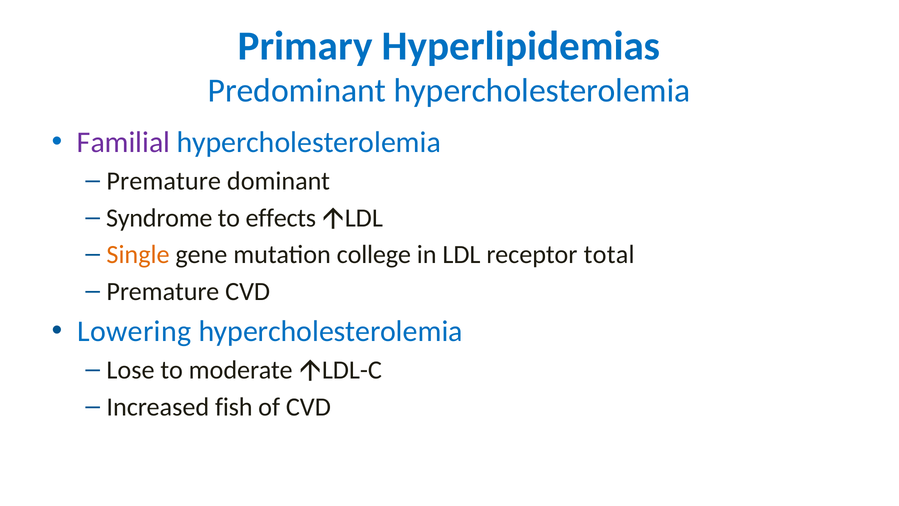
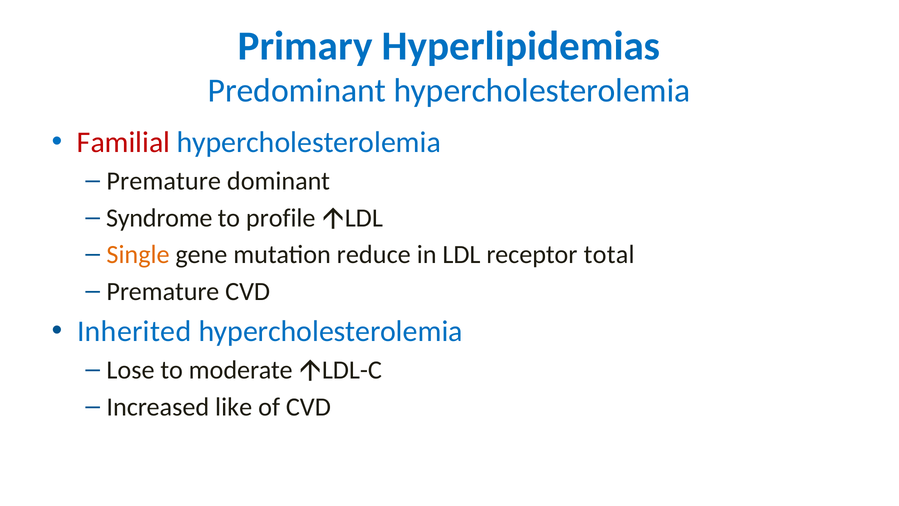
Familial colour: purple -> red
effects: effects -> profile
college: college -> reduce
Lowering: Lowering -> Inherited
fish: fish -> like
